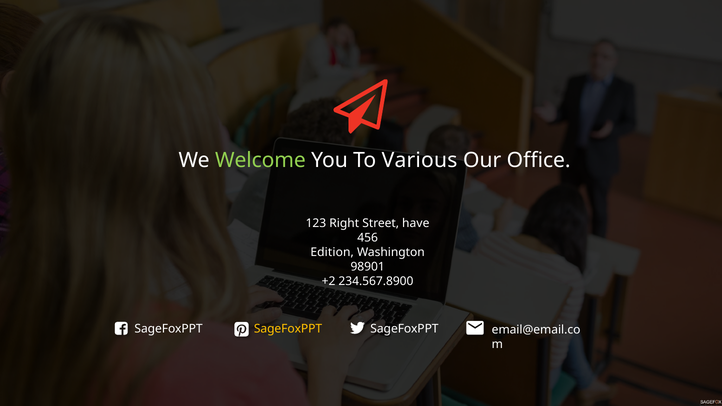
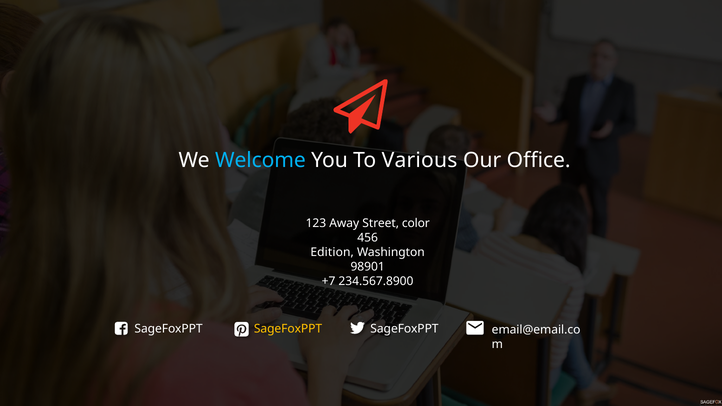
Welcome colour: light green -> light blue
Right: Right -> Away
have: have -> color
+2: +2 -> +7
